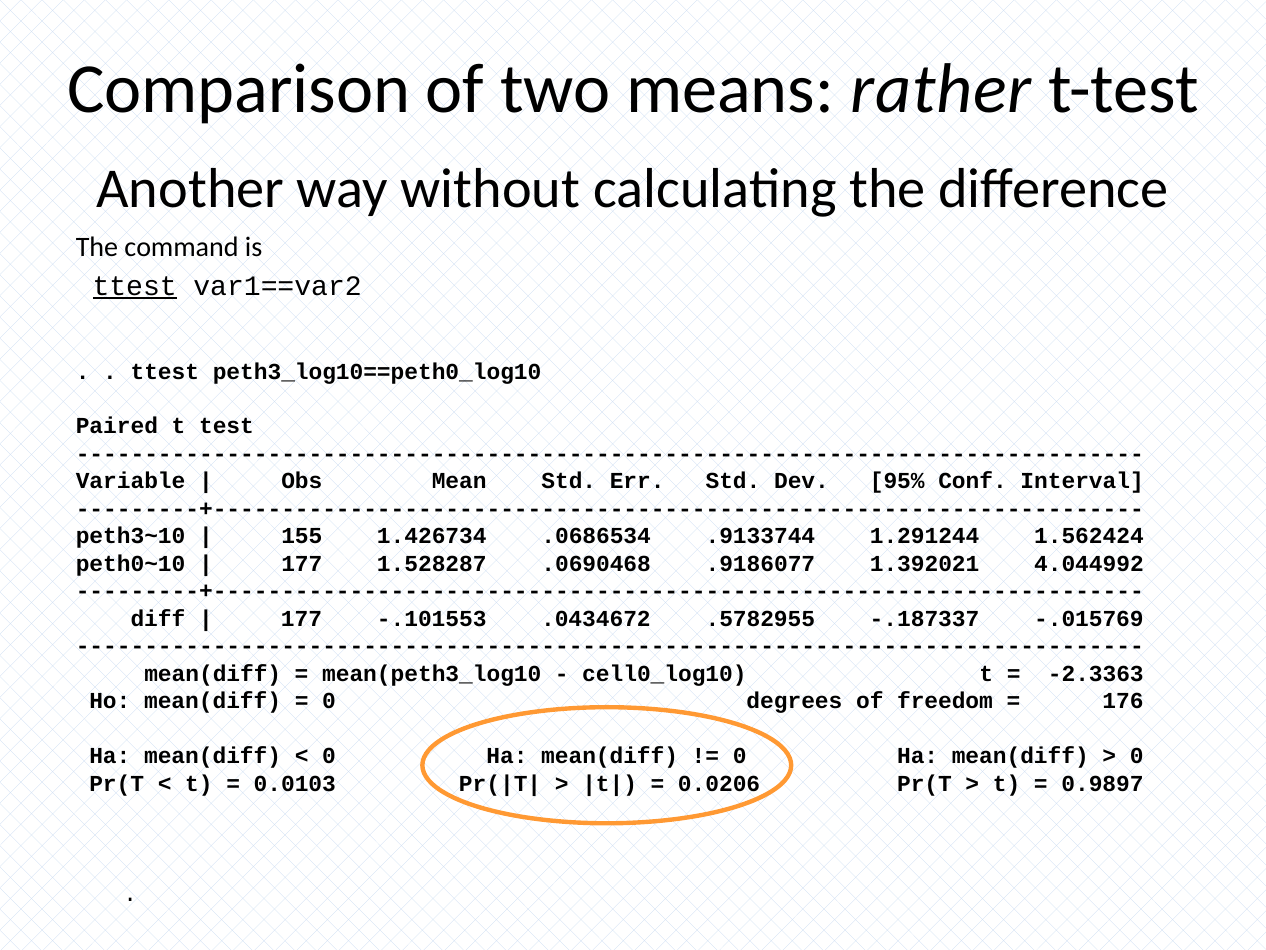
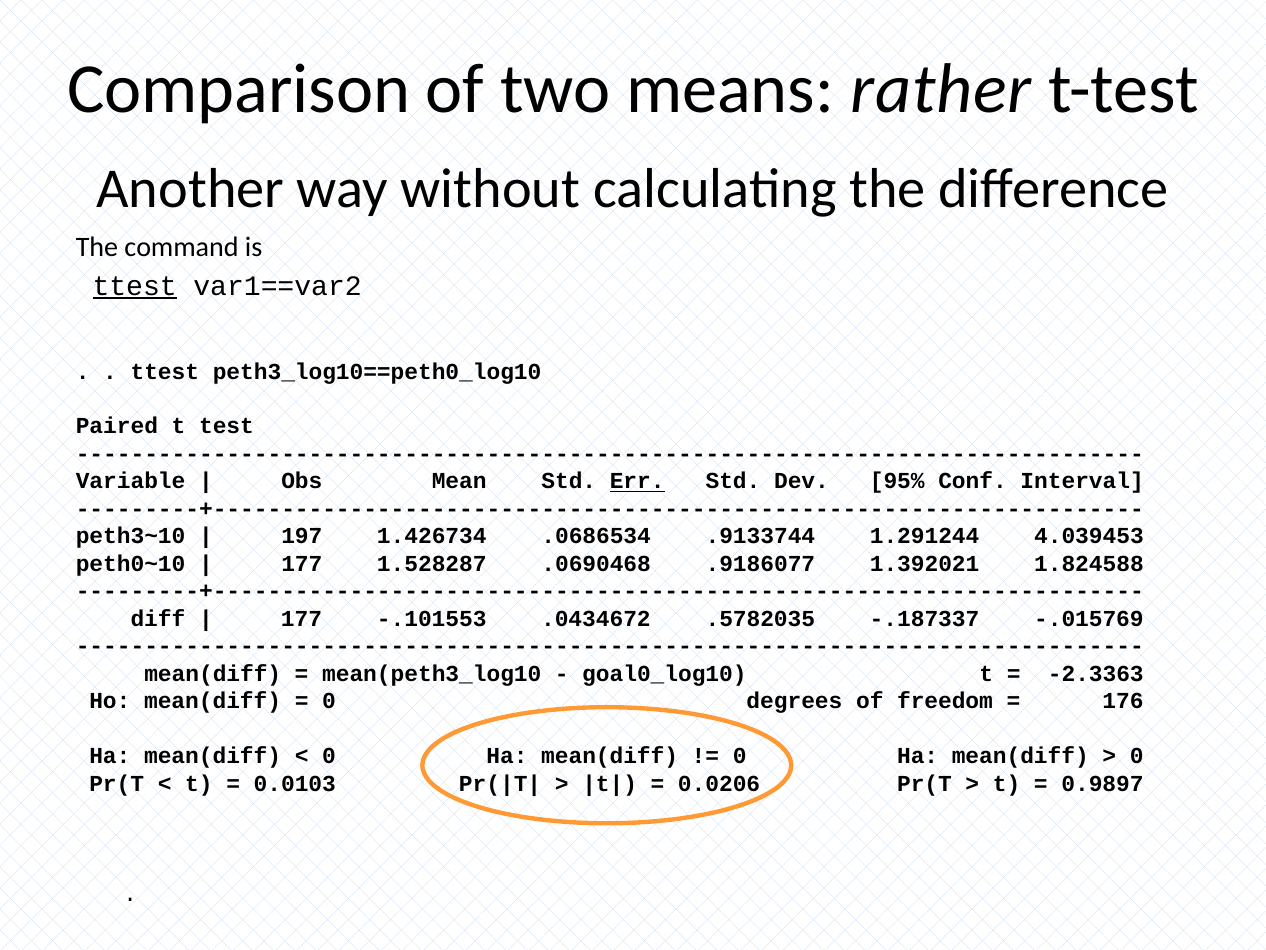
Err underline: none -> present
155: 155 -> 197
1.562424: 1.562424 -> 4.039453
4.044992: 4.044992 -> 1.824588
.5782955: .5782955 -> .5782035
cell0_log10: cell0_log10 -> goal0_log10
